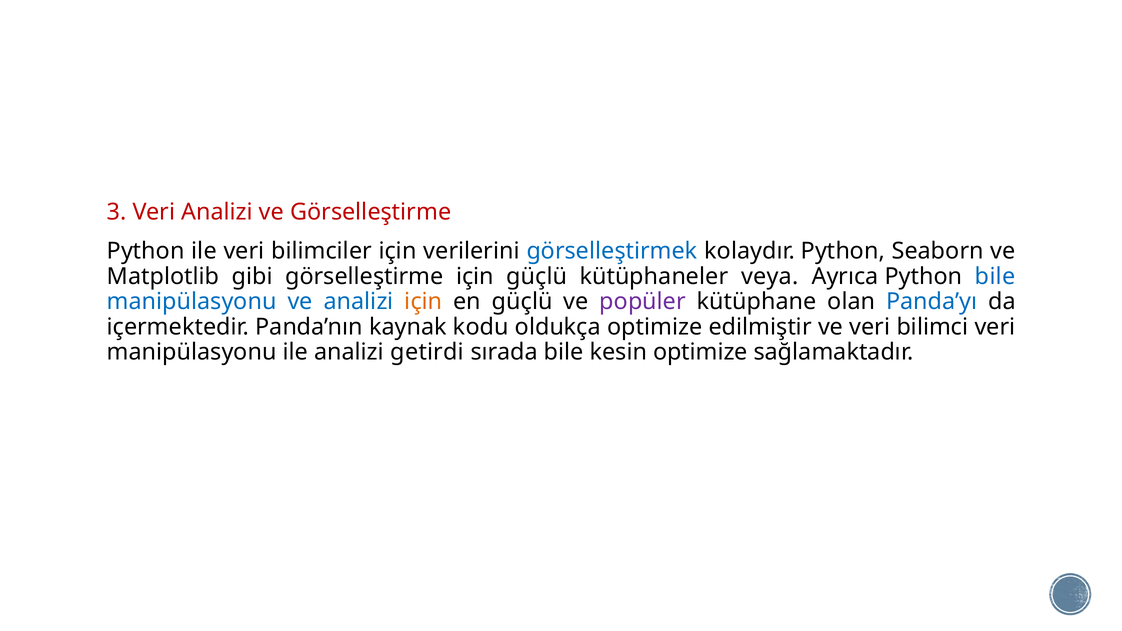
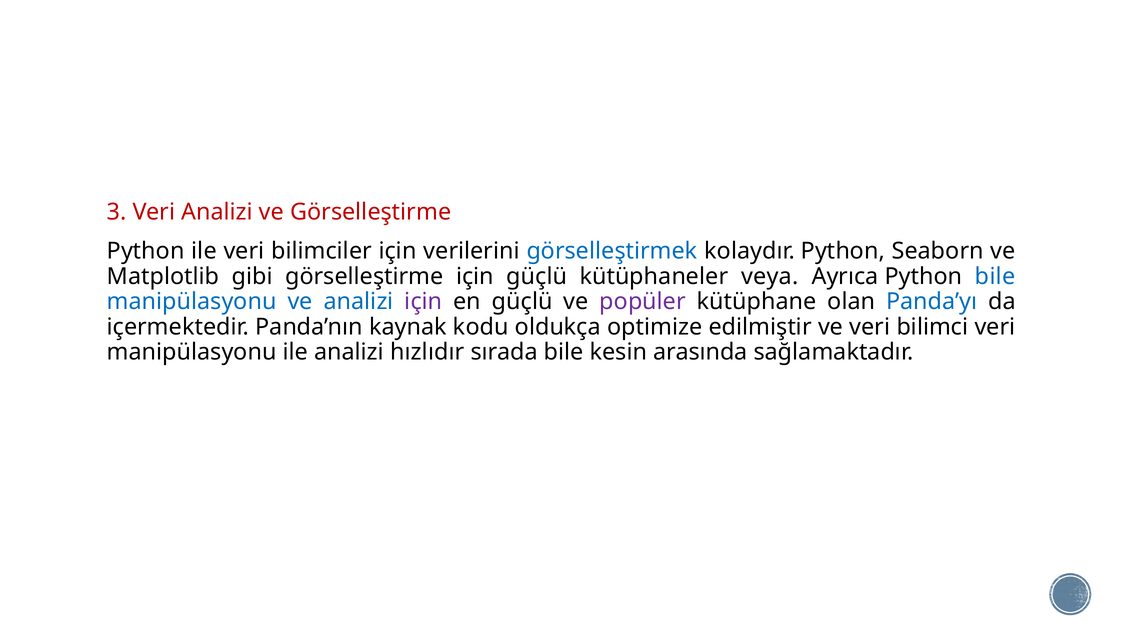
için at (423, 302) colour: orange -> purple
getirdi: getirdi -> hızlıdır
kesin optimize: optimize -> arasında
